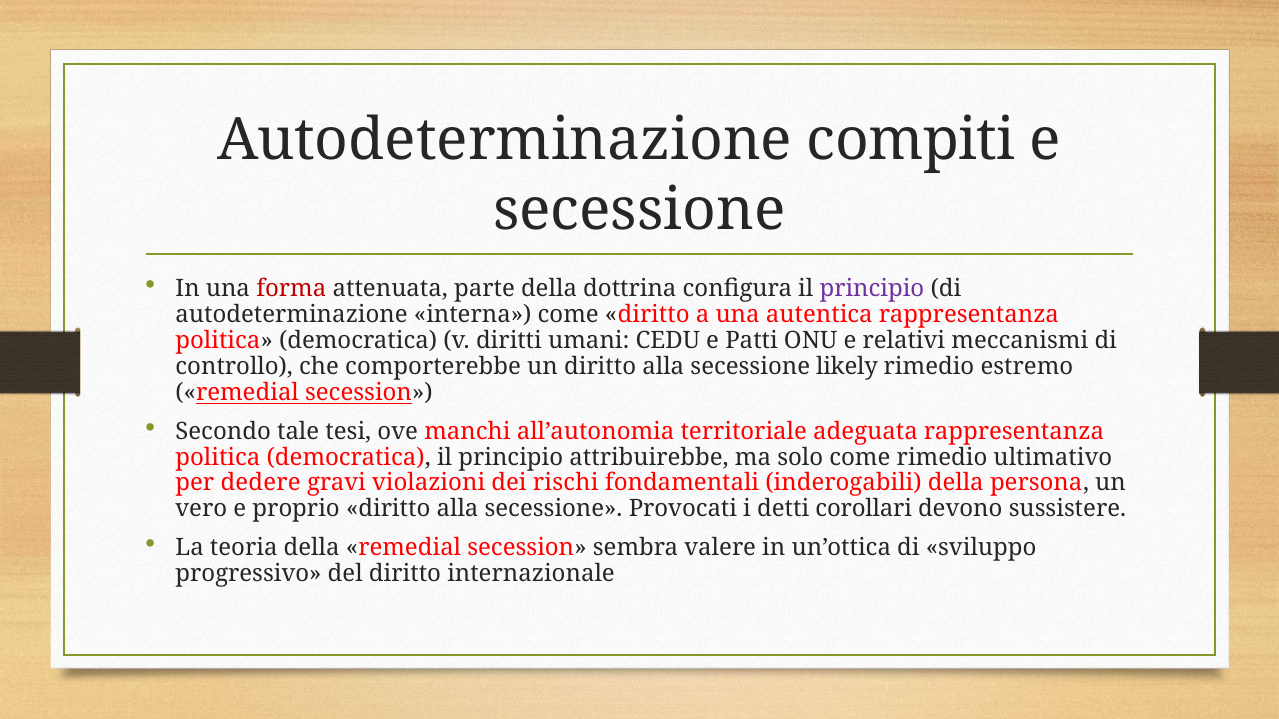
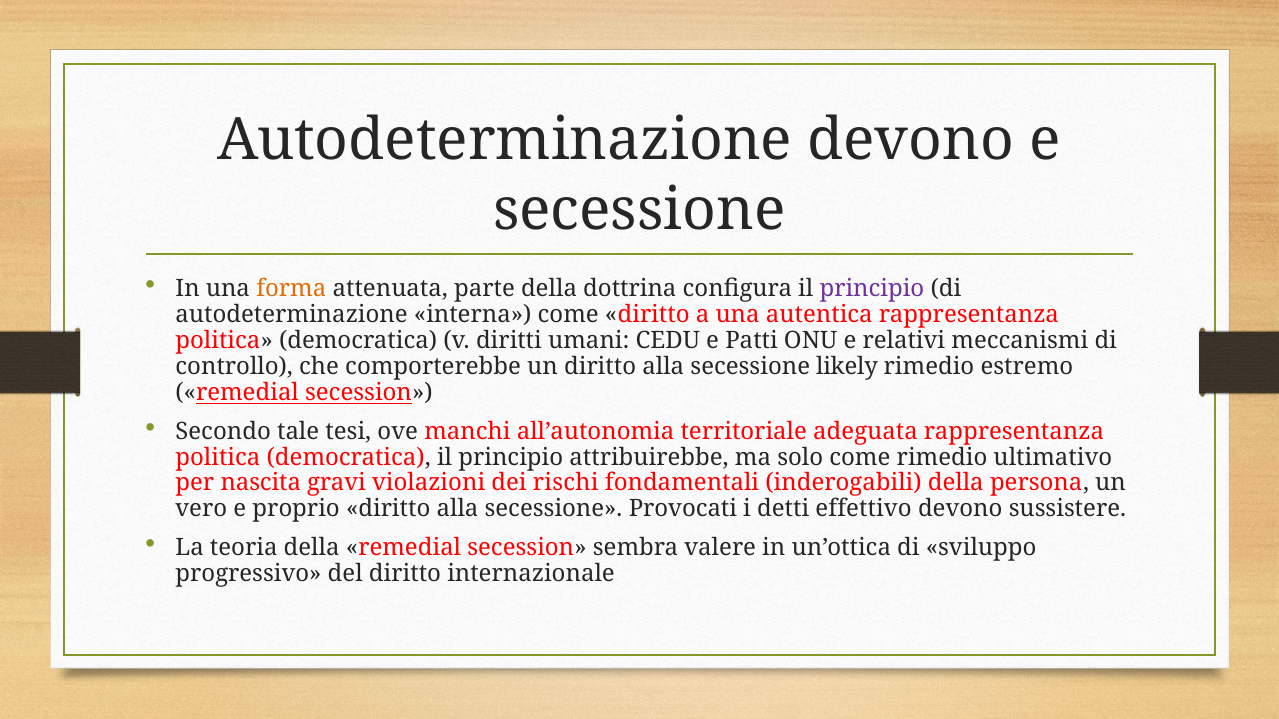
Autodeterminazione compiti: compiti -> devono
forma colour: red -> orange
dedere: dedere -> nascita
corollari: corollari -> effettivo
